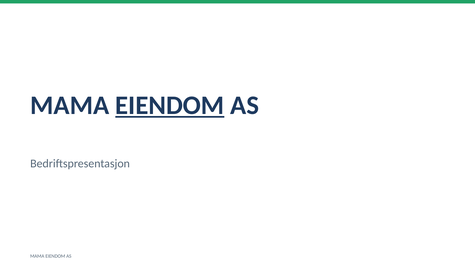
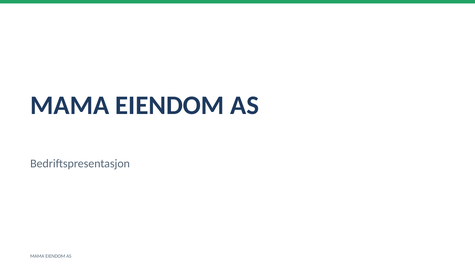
EIENDOM at (170, 105) underline: present -> none
